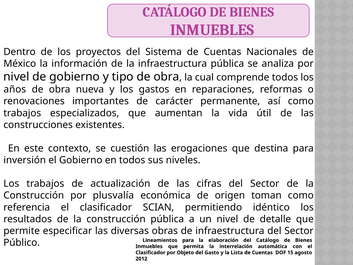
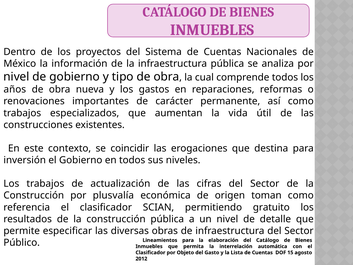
cuestión: cuestión -> coincidir
idéntico: idéntico -> gratuito
